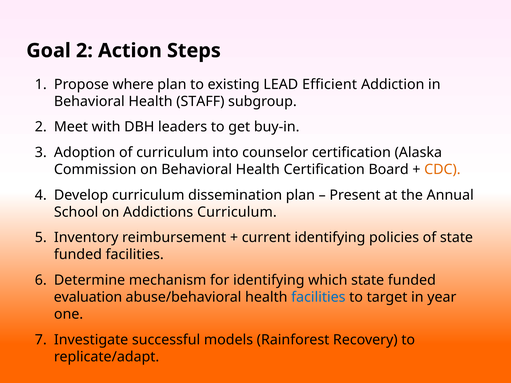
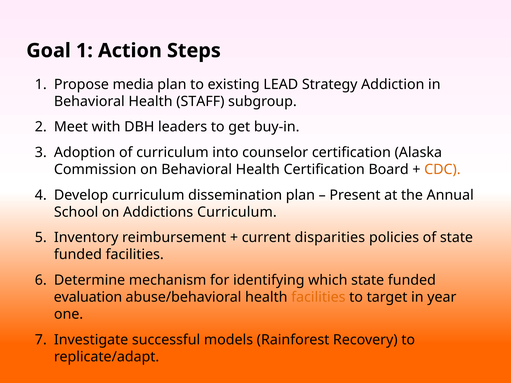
Goal 2: 2 -> 1
where: where -> media
Efficient: Efficient -> Strategy
current identifying: identifying -> disparities
facilities at (318, 297) colour: blue -> orange
